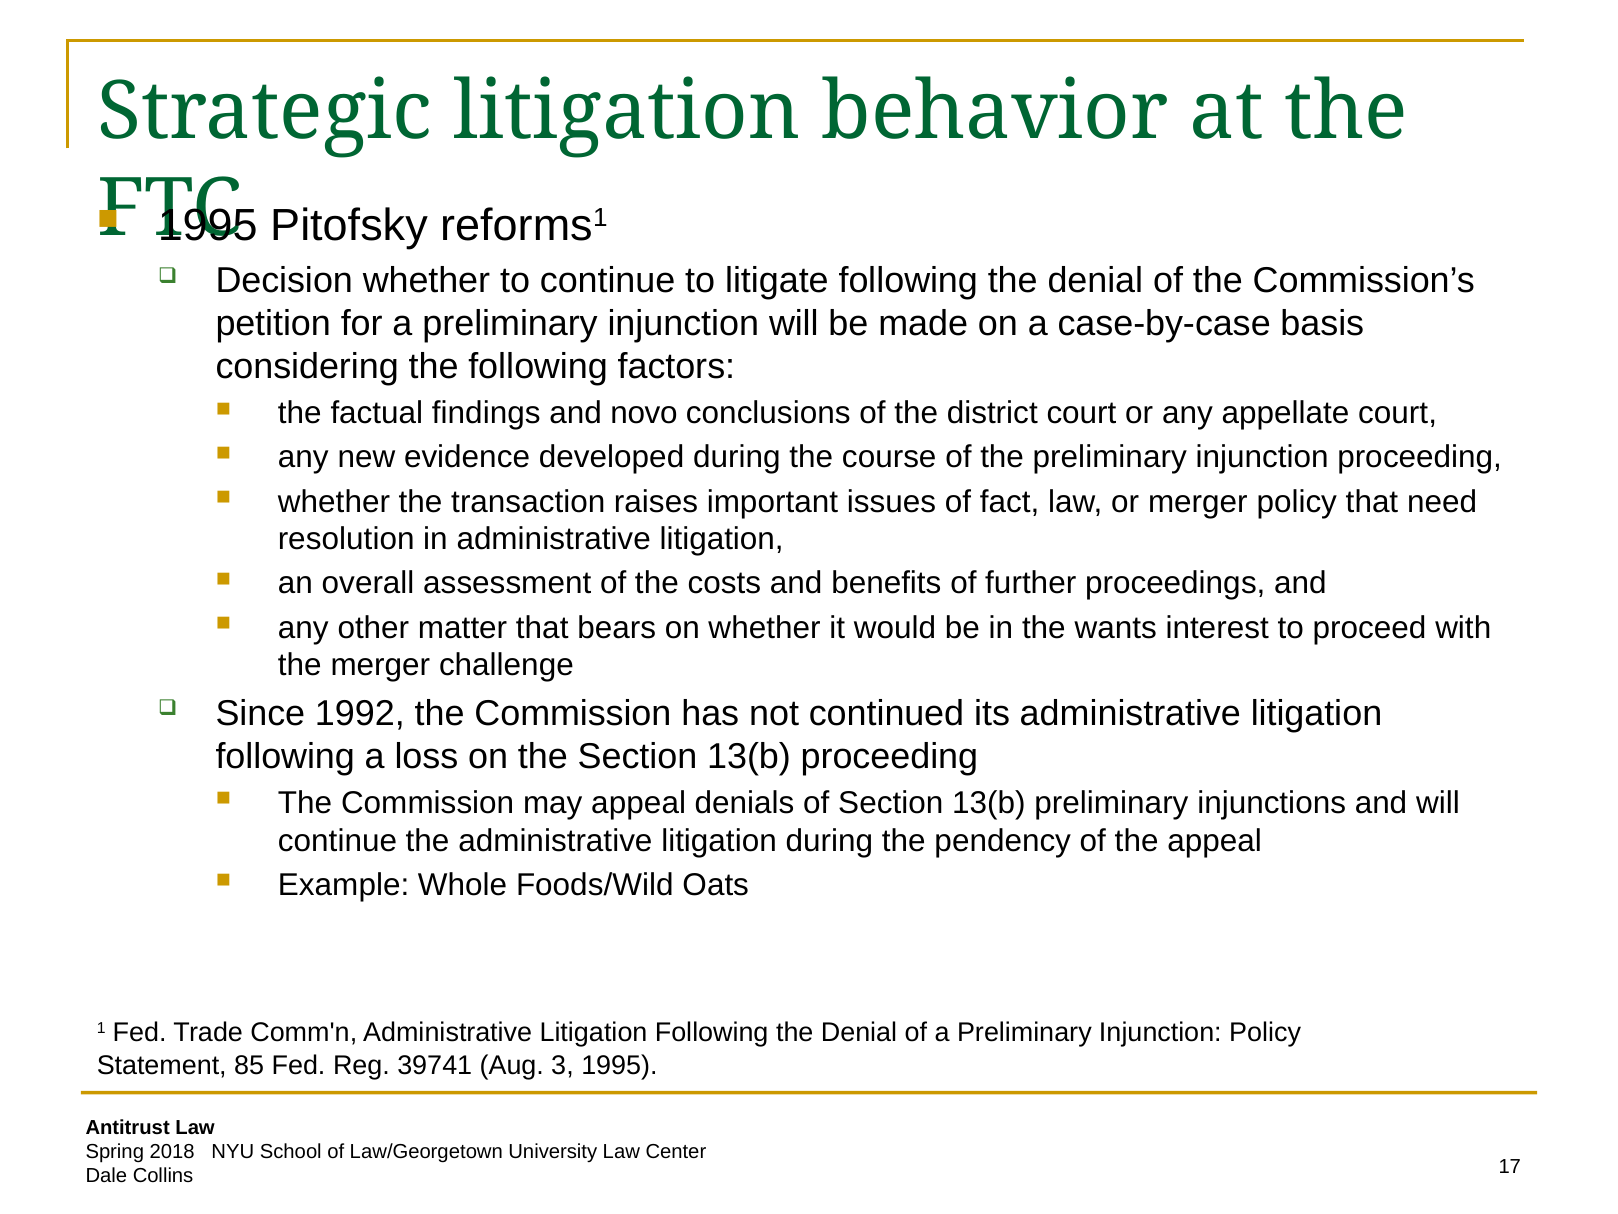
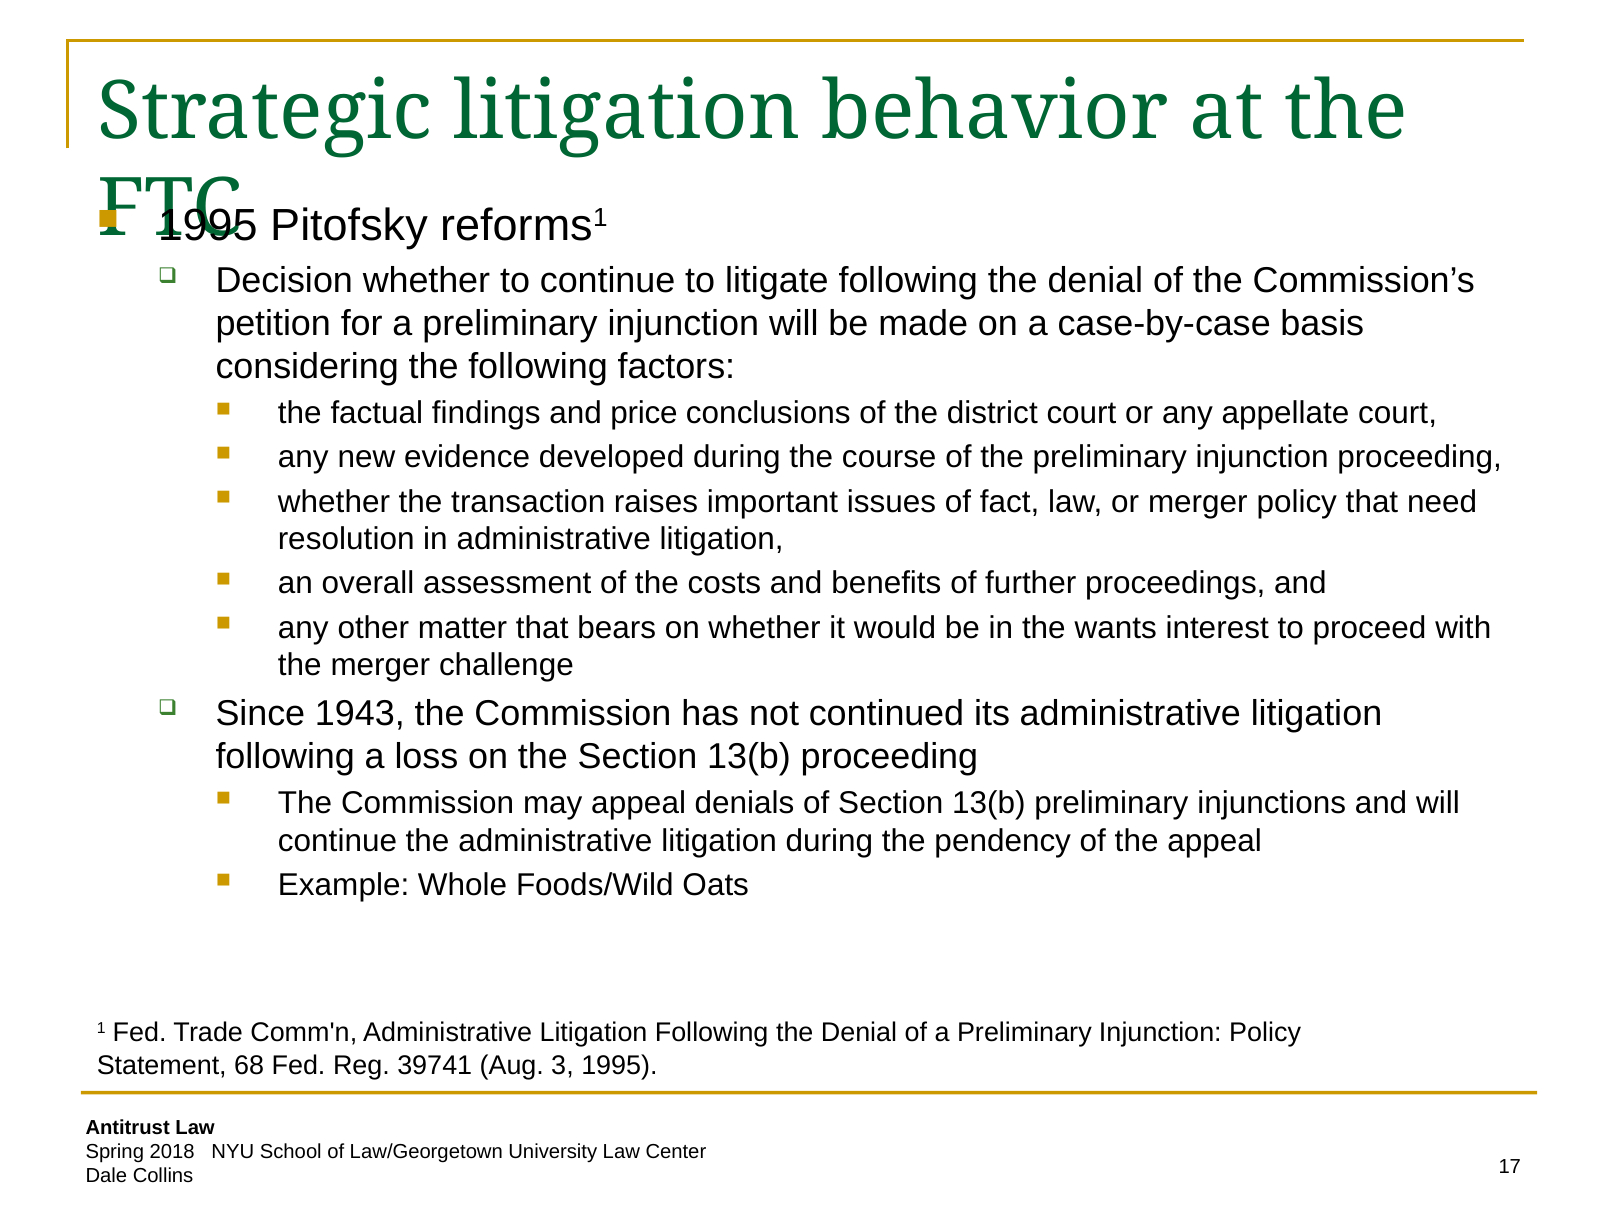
novo: novo -> price
1992: 1992 -> 1943
85: 85 -> 68
